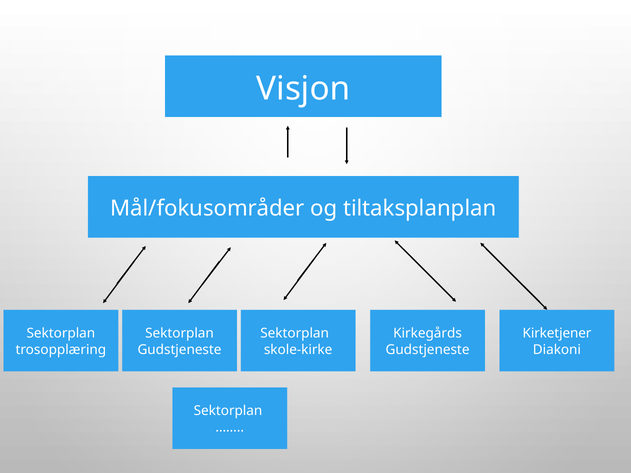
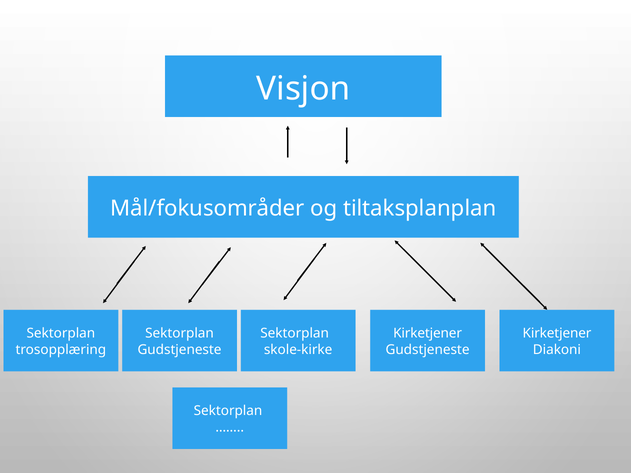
Kirkegårds at (428, 334): Kirkegårds -> Kirketjener
